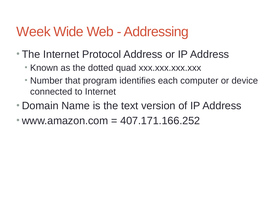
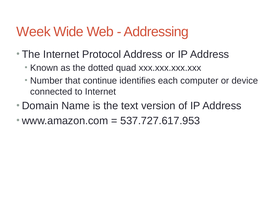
program: program -> continue
407.171.166.252: 407.171.166.252 -> 537.727.617.953
